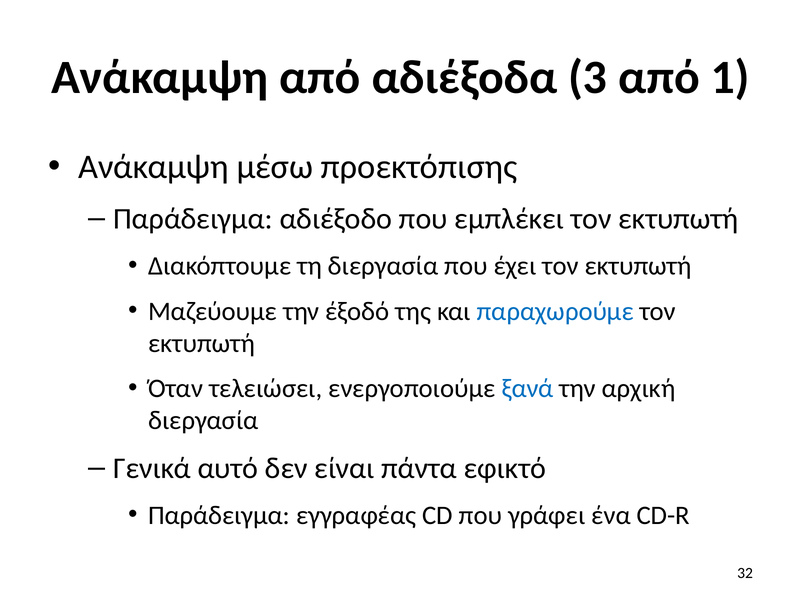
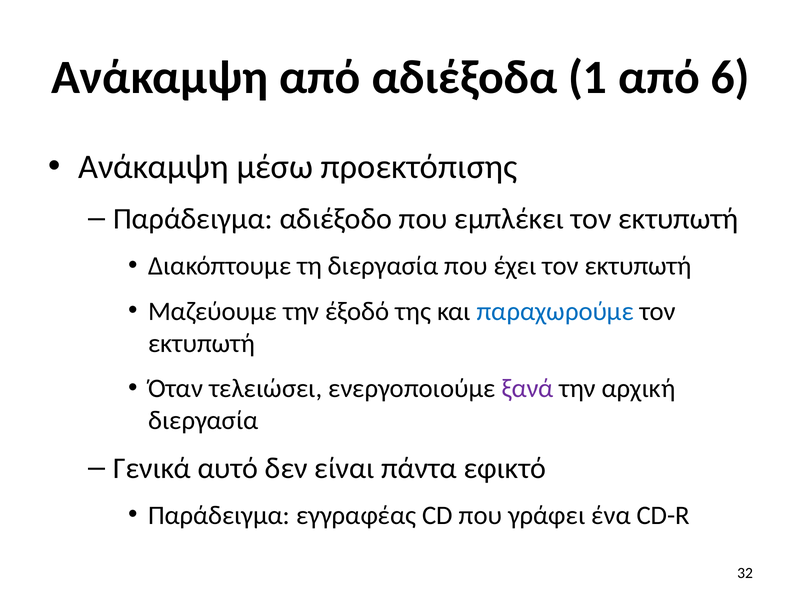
3: 3 -> 1
1: 1 -> 6
ξανά colour: blue -> purple
